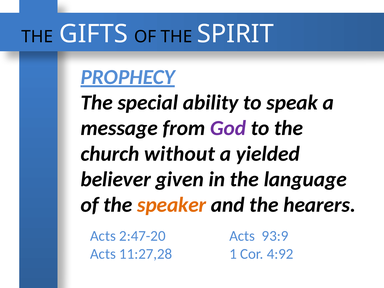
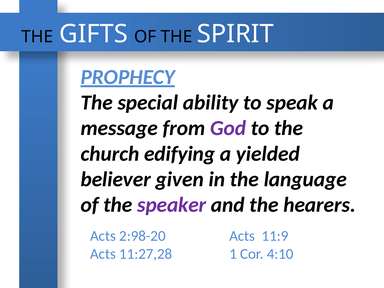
without: without -> edifying
speaker colour: orange -> purple
2:47-20: 2:47-20 -> 2:98-20
93:9: 93:9 -> 11:9
4:92: 4:92 -> 4:10
